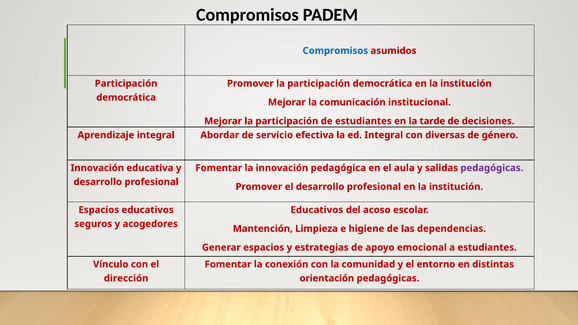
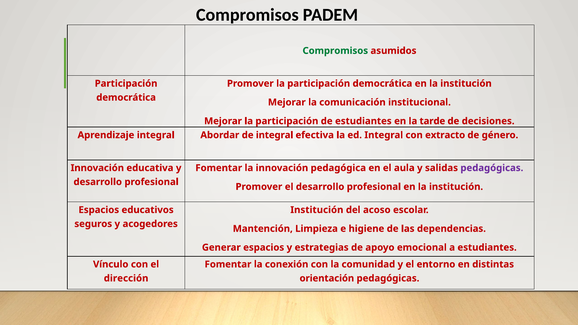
Compromisos at (335, 51) colour: blue -> green
de servicio: servicio -> integral
diversas: diversas -> extracto
Educativos at (317, 210): Educativos -> Institución
